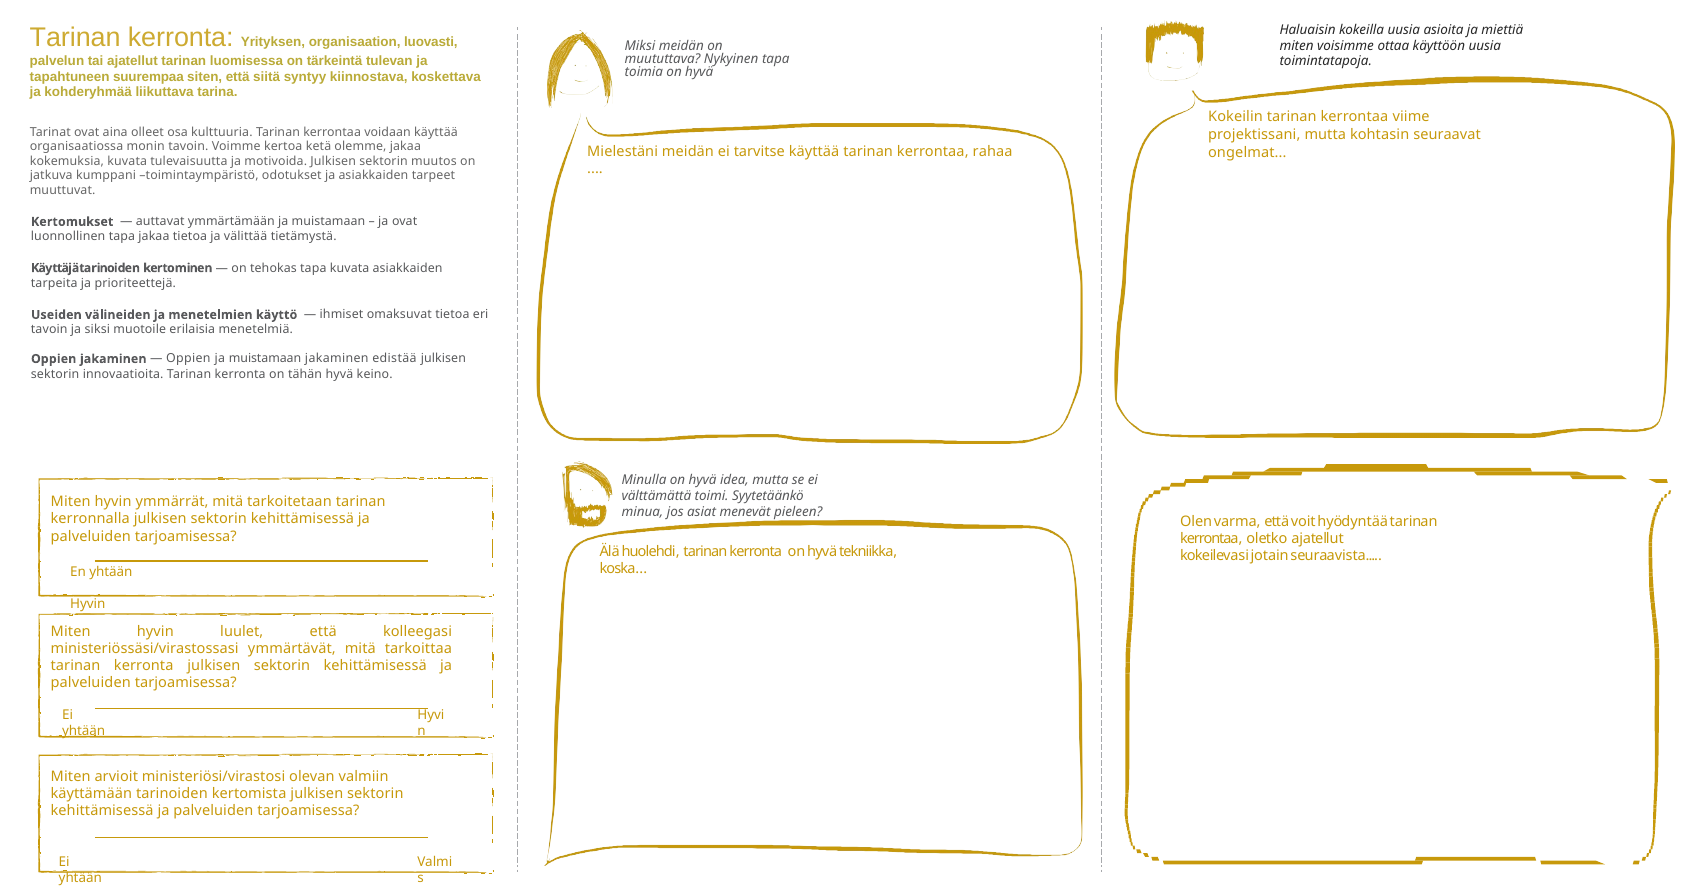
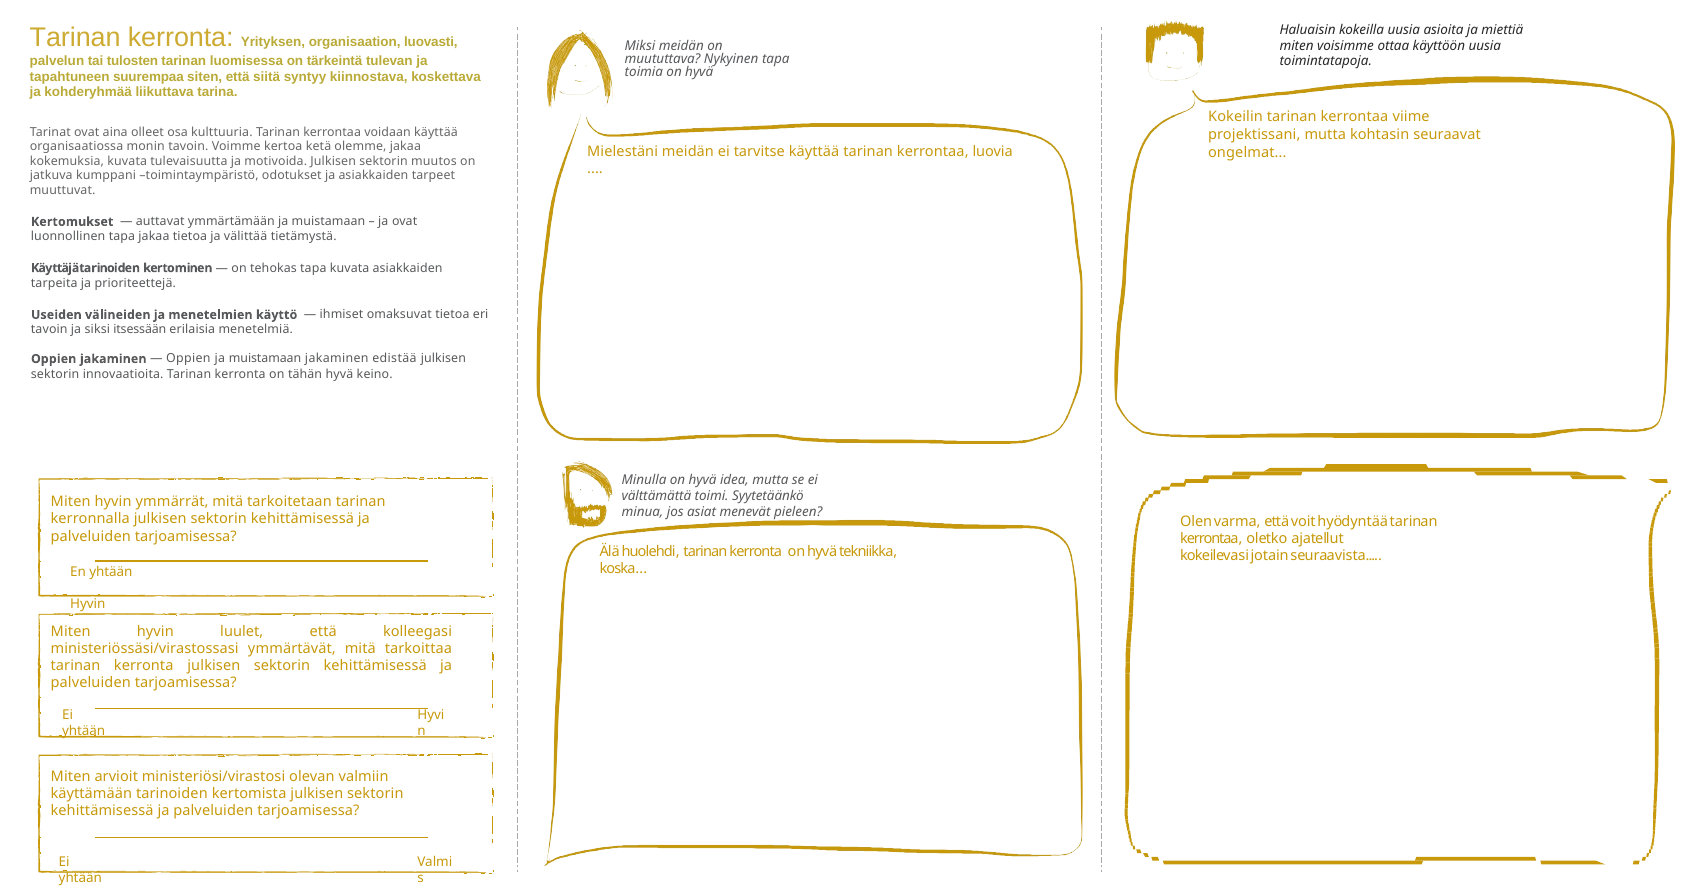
tai ajatellut: ajatellut -> tulosten
rahaa: rahaa -> luovia
muotoile: muotoile -> itsessään
